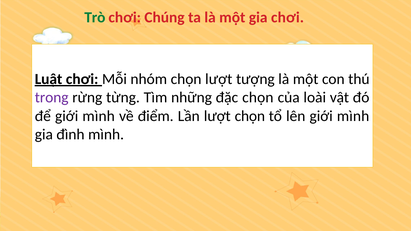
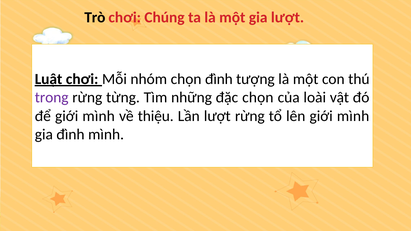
Trò colour: green -> black
gia chơi: chơi -> lượt
chọn lượt: lượt -> đình
điểm: điểm -> thiệu
lượt chọn: chọn -> rừng
